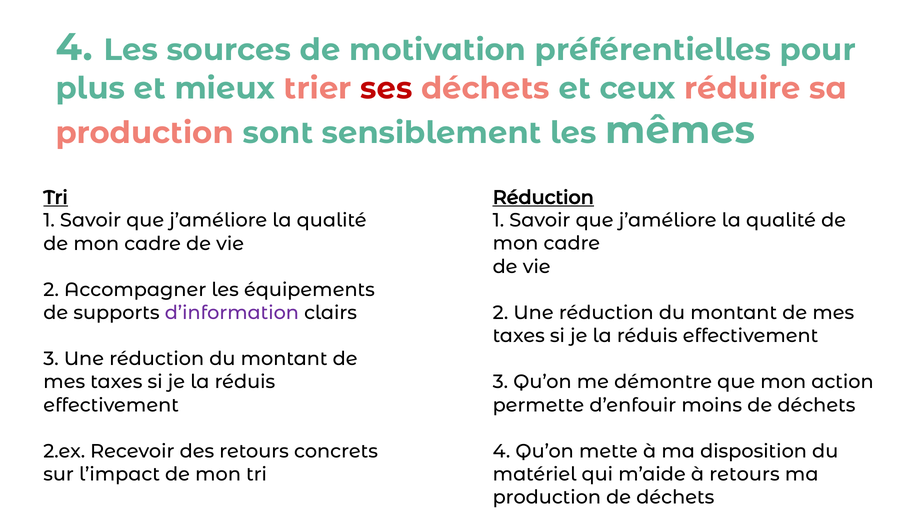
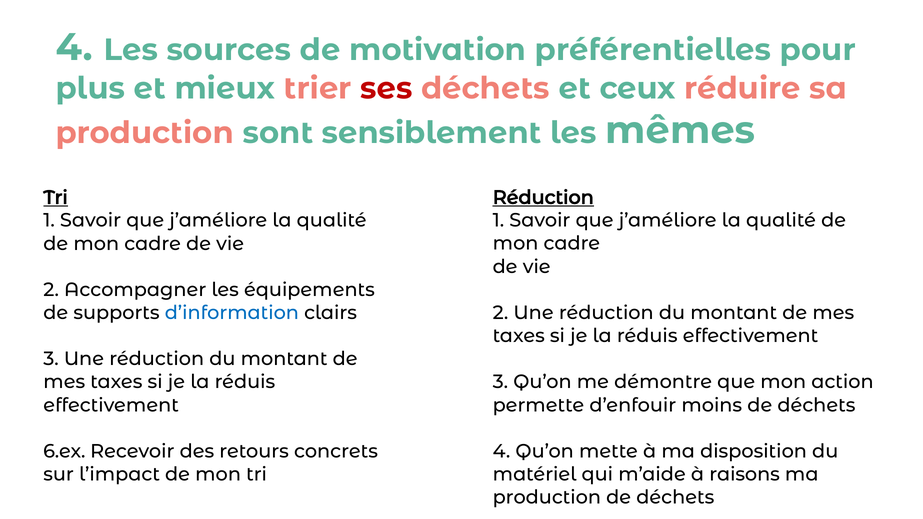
d’information colour: purple -> blue
2.ex: 2.ex -> 6.ex
à retours: retours -> raisons
